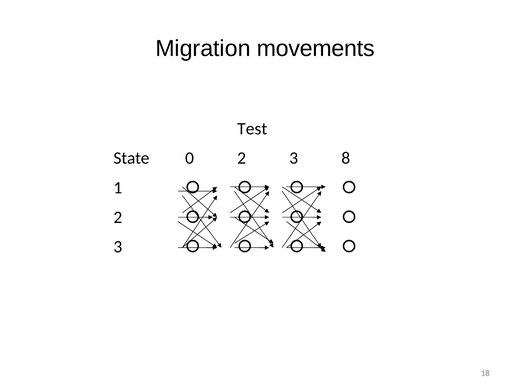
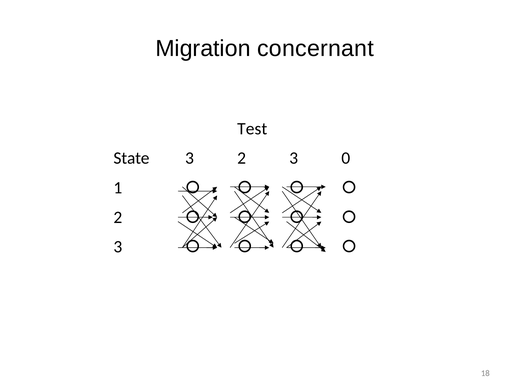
movements: movements -> concernant
State 0: 0 -> 3
8: 8 -> 0
